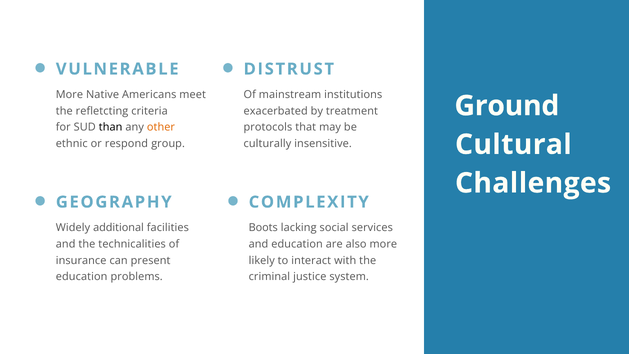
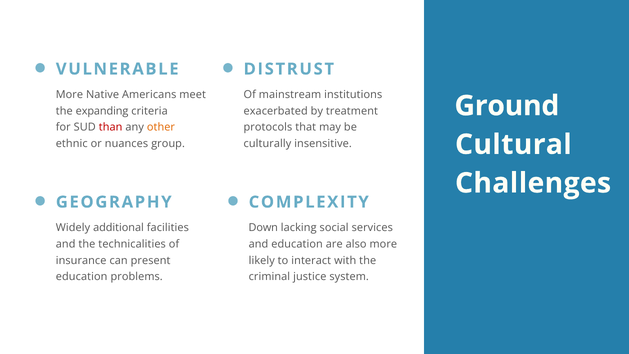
refletcting: refletcting -> expanding
than colour: black -> red
respond: respond -> nuances
Boots: Boots -> Down
